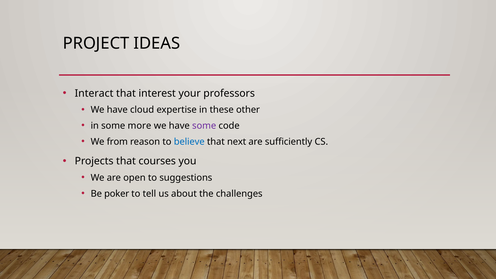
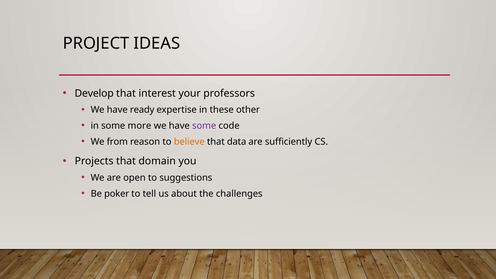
Interact: Interact -> Develop
cloud: cloud -> ready
believe colour: blue -> orange
next: next -> data
courses: courses -> domain
